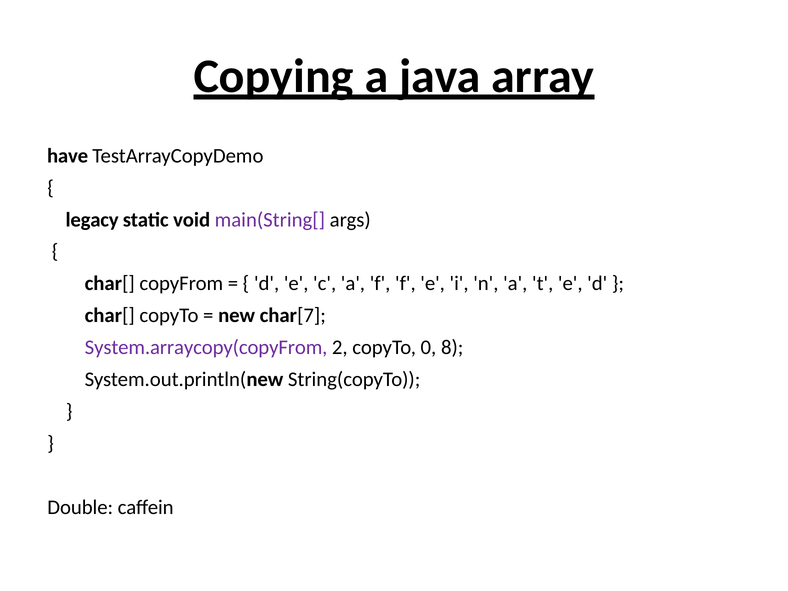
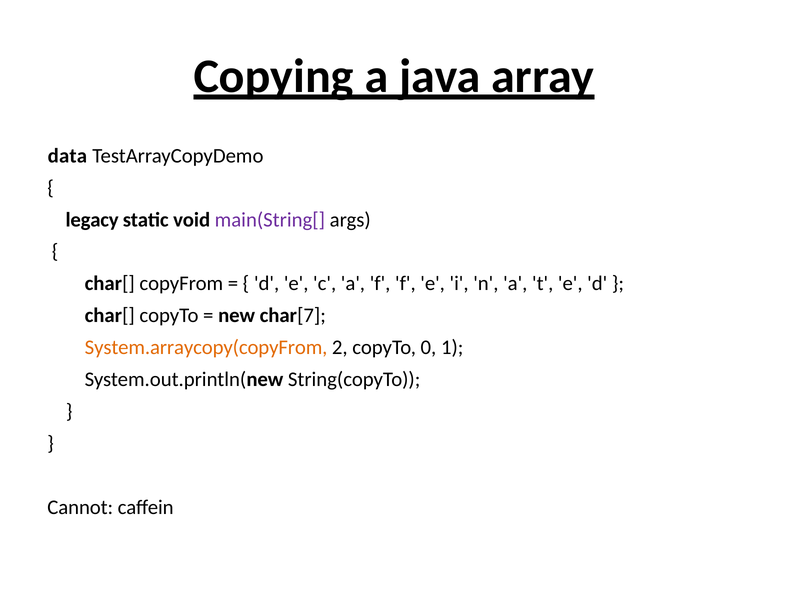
have: have -> data
System.arraycopy(copyFrom colour: purple -> orange
8: 8 -> 1
Double: Double -> Cannot
